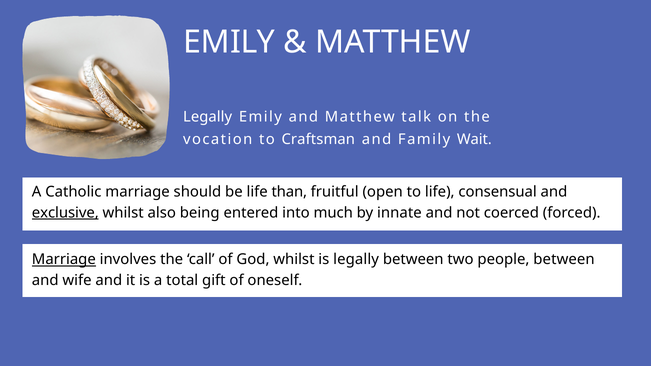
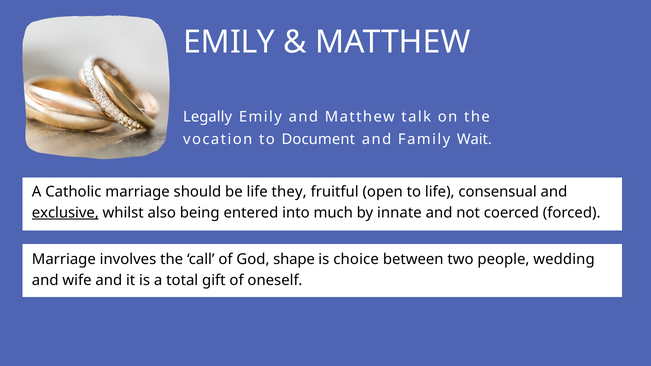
Craftsman: Craftsman -> Document
than: than -> they
Marriage at (64, 260) underline: present -> none
God whilst: whilst -> shape
is legally: legally -> choice
people between: between -> wedding
